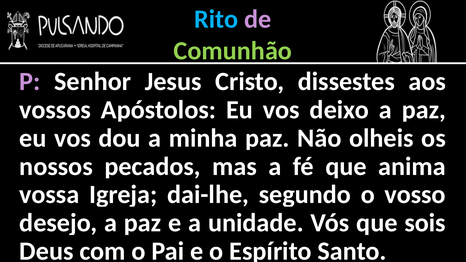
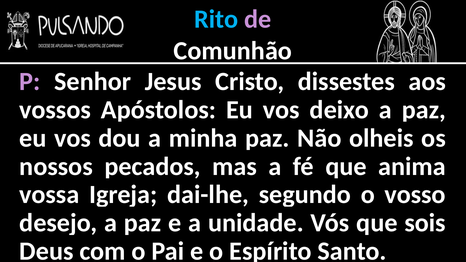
Comunhão colour: light green -> white
